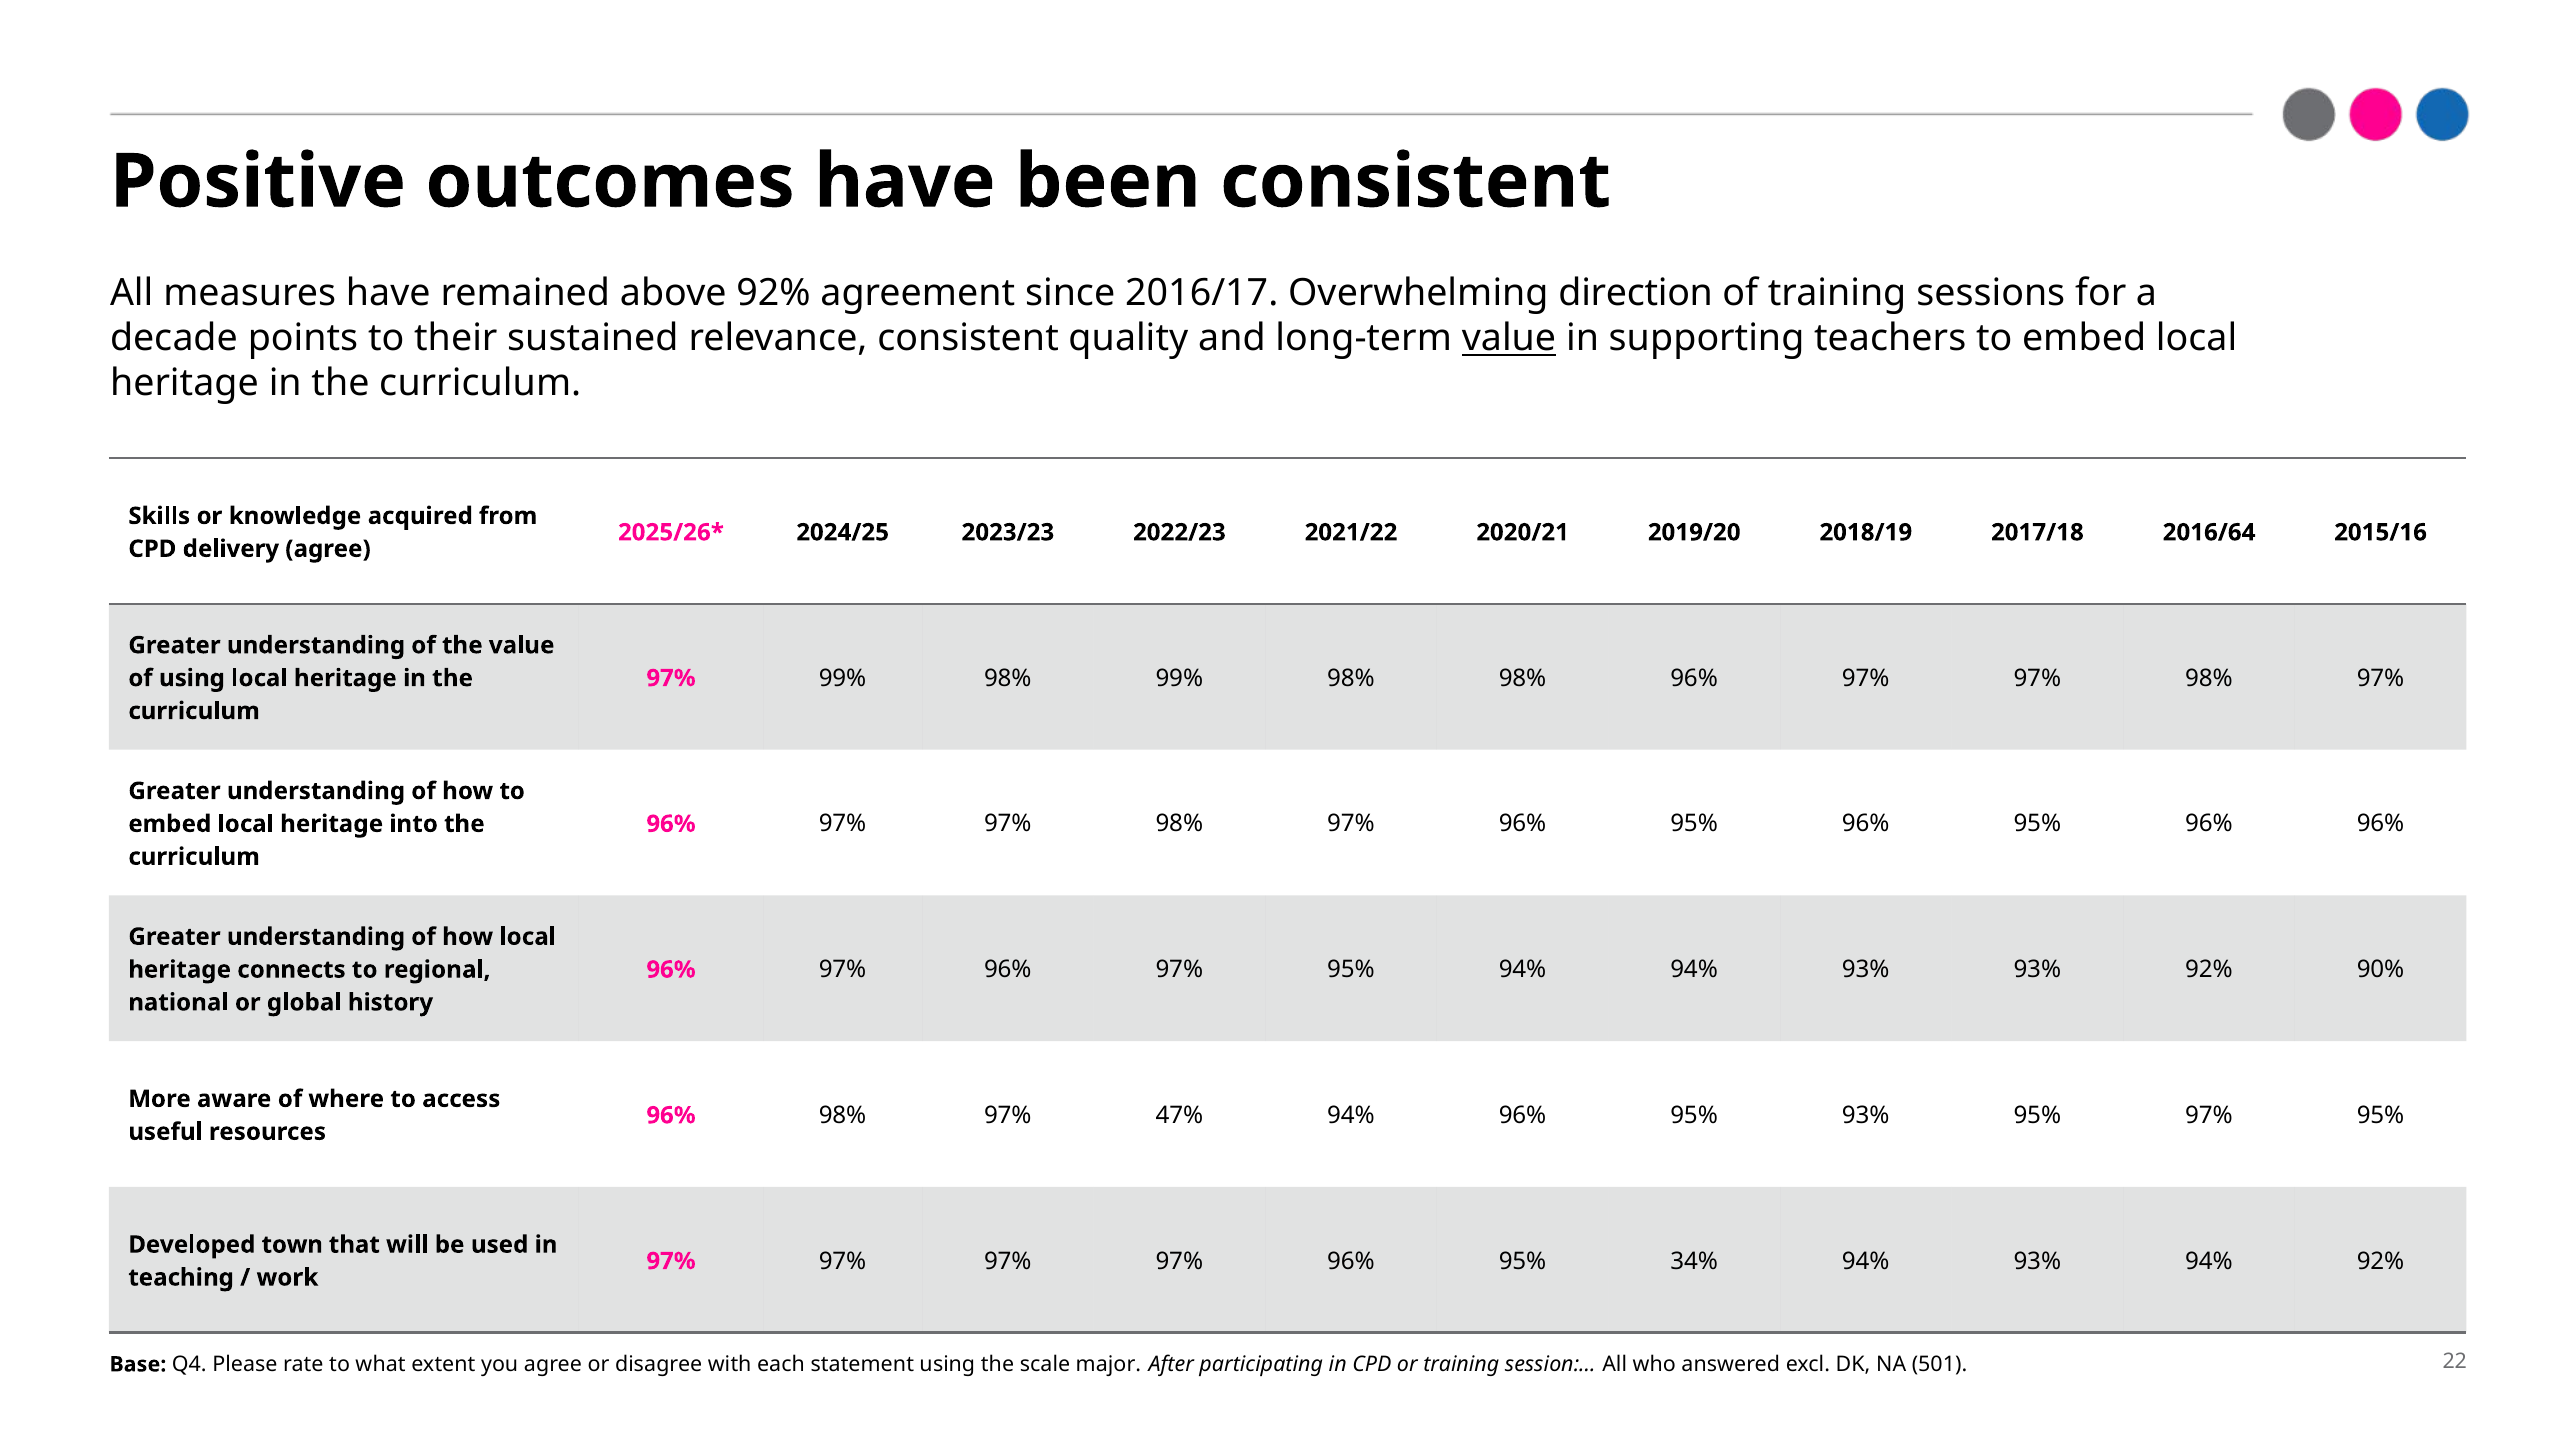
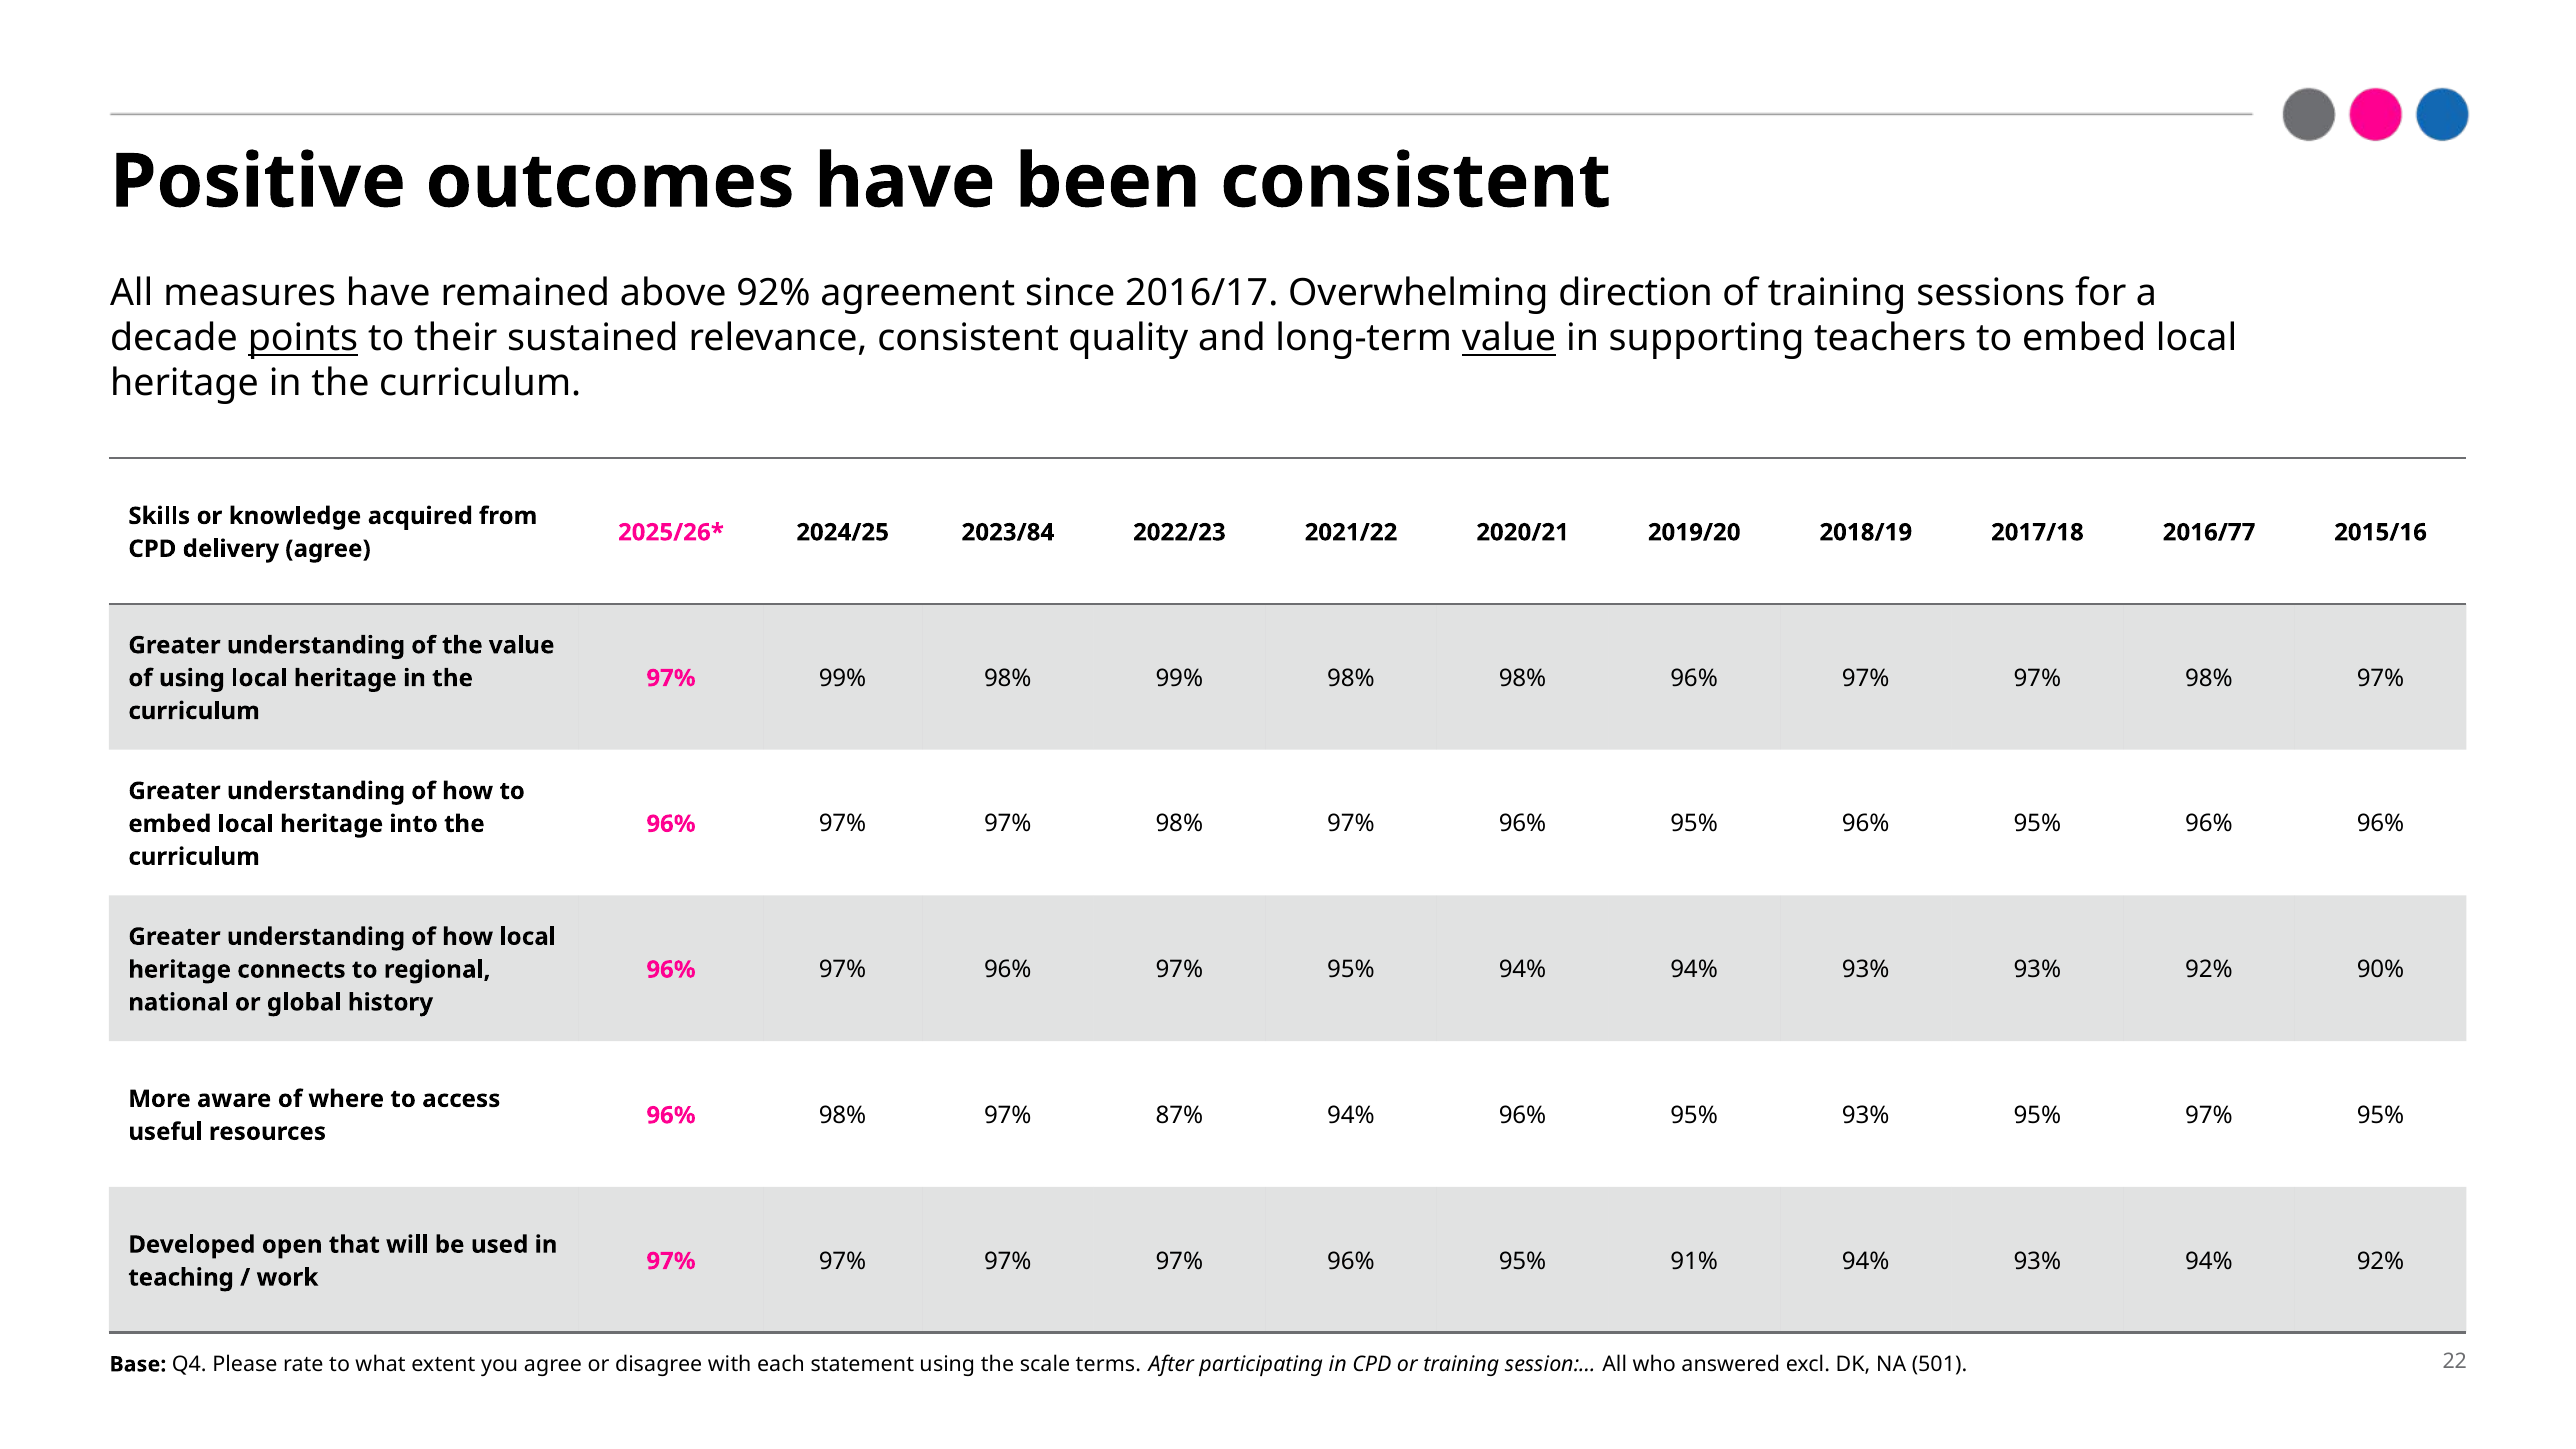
points underline: none -> present
2023/23: 2023/23 -> 2023/84
2016/64: 2016/64 -> 2016/77
47%: 47% -> 87%
town: town -> open
34%: 34% -> 91%
major: major -> terms
